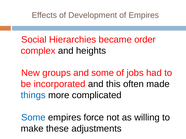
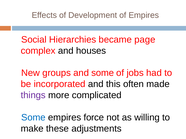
order: order -> page
heights: heights -> houses
things colour: blue -> purple
